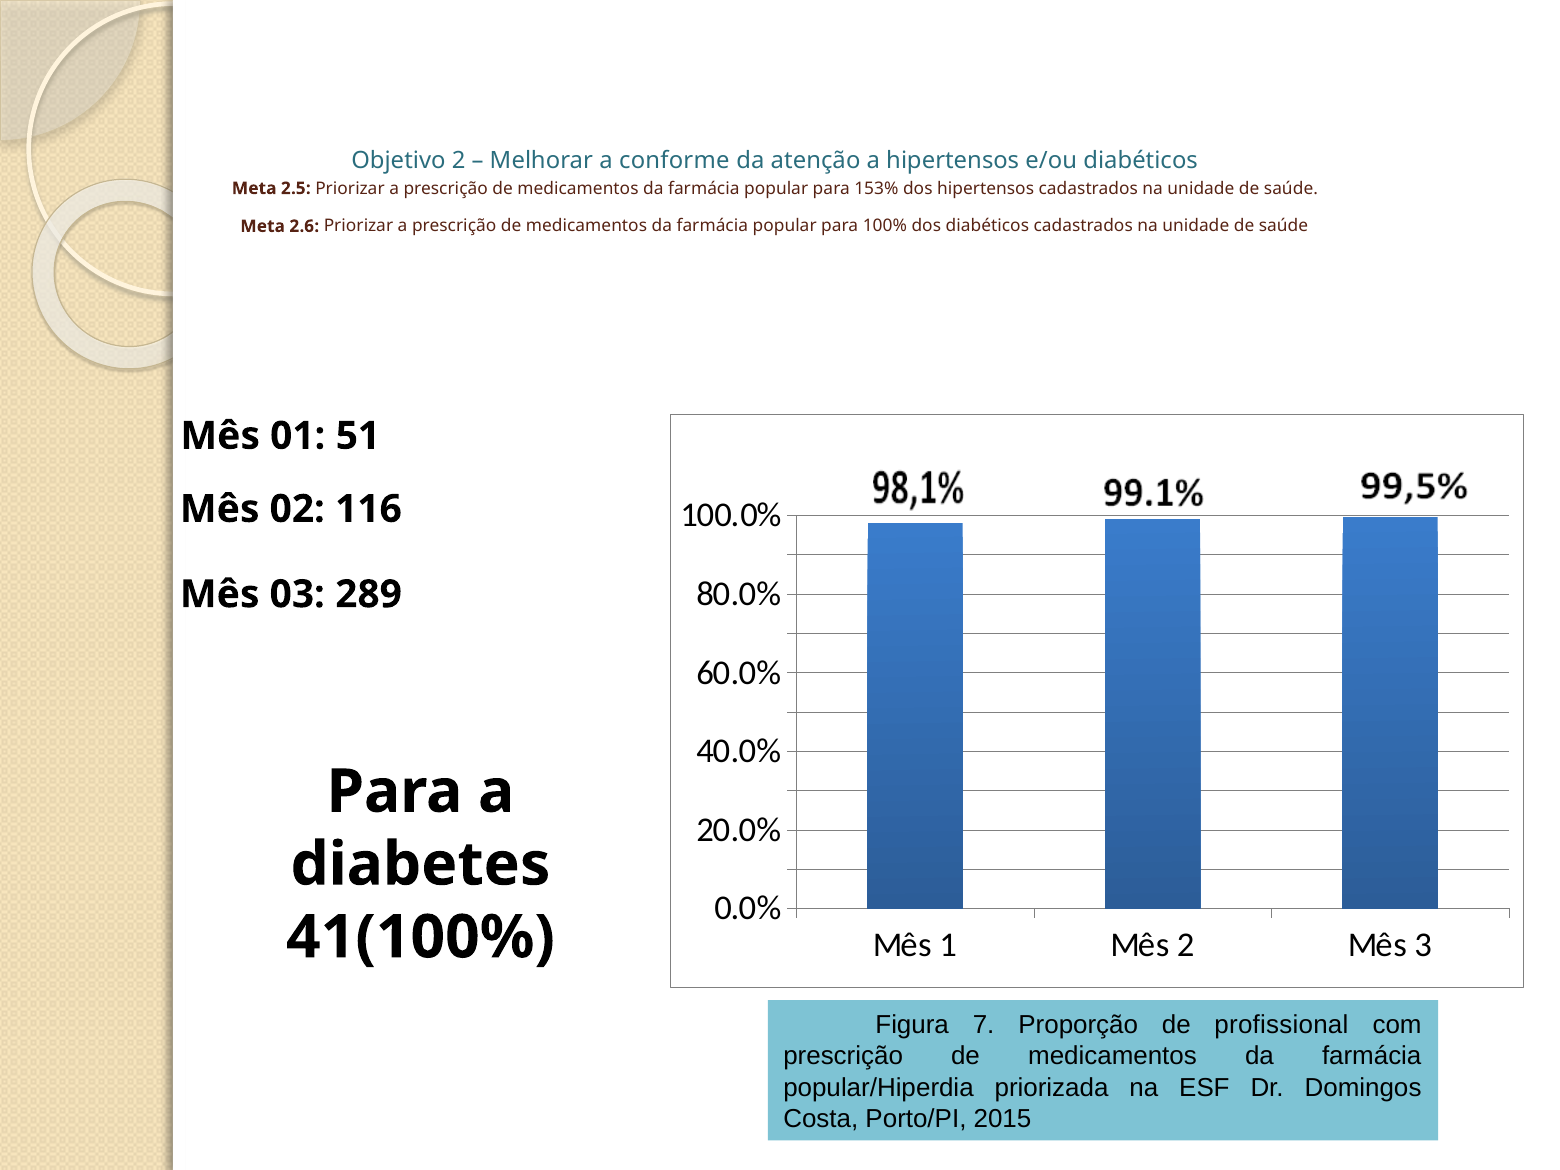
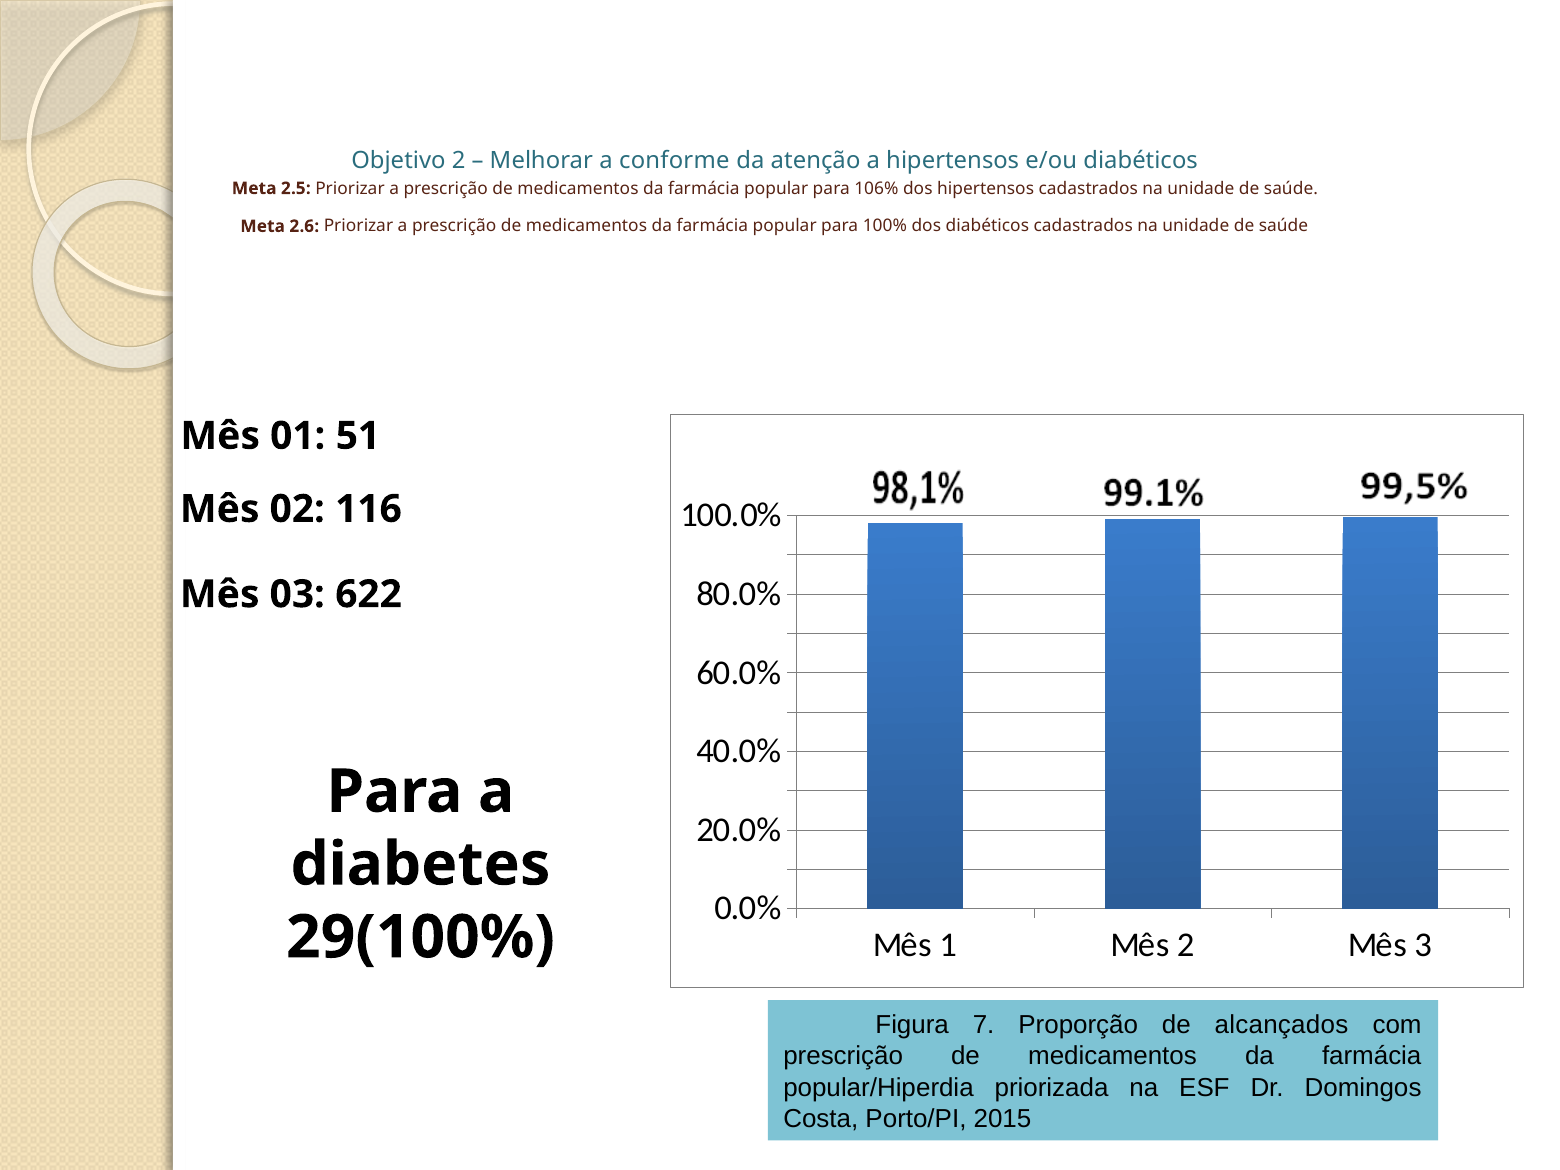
153%: 153% -> 106%
289: 289 -> 622
41(100%: 41(100% -> 29(100%
profissional: profissional -> alcançados
